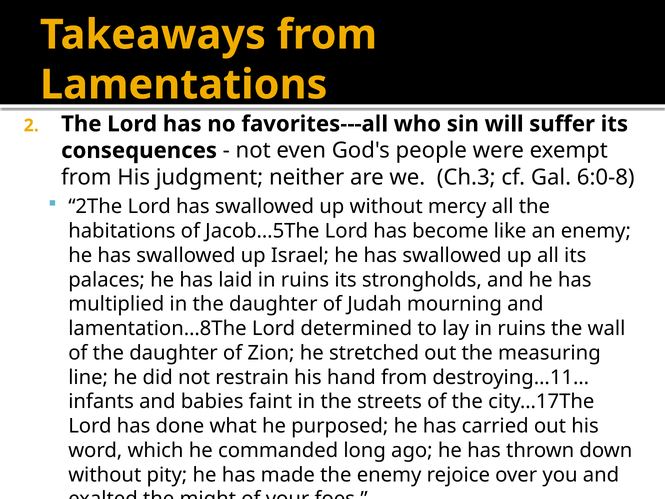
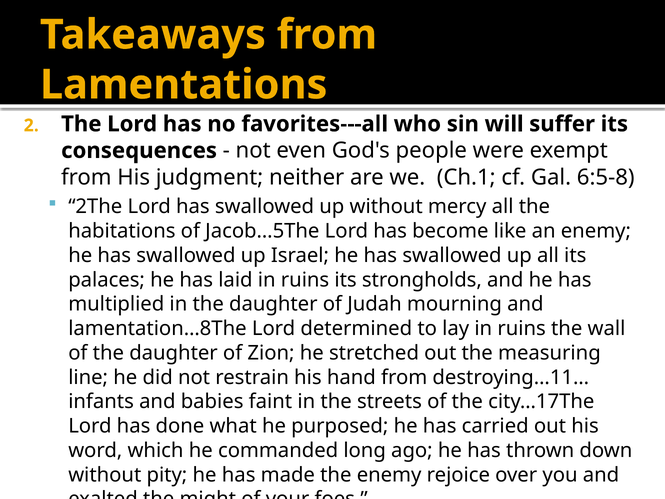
Ch.3: Ch.3 -> Ch.1
6:0-8: 6:0-8 -> 6:5-8
